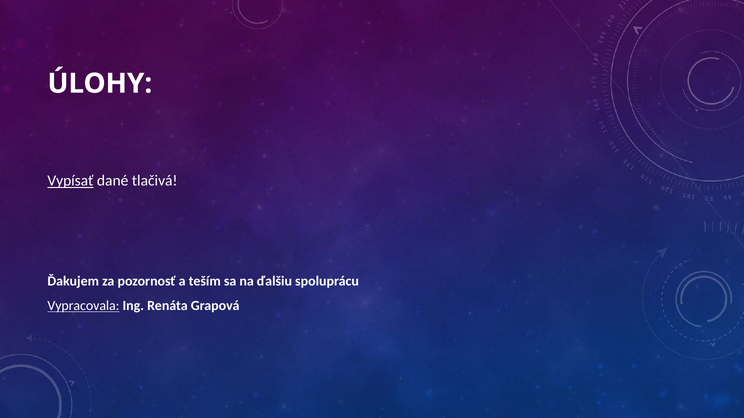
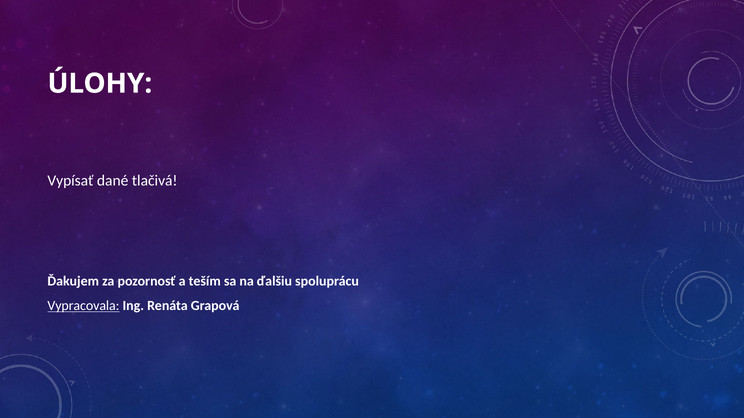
Vypísať underline: present -> none
